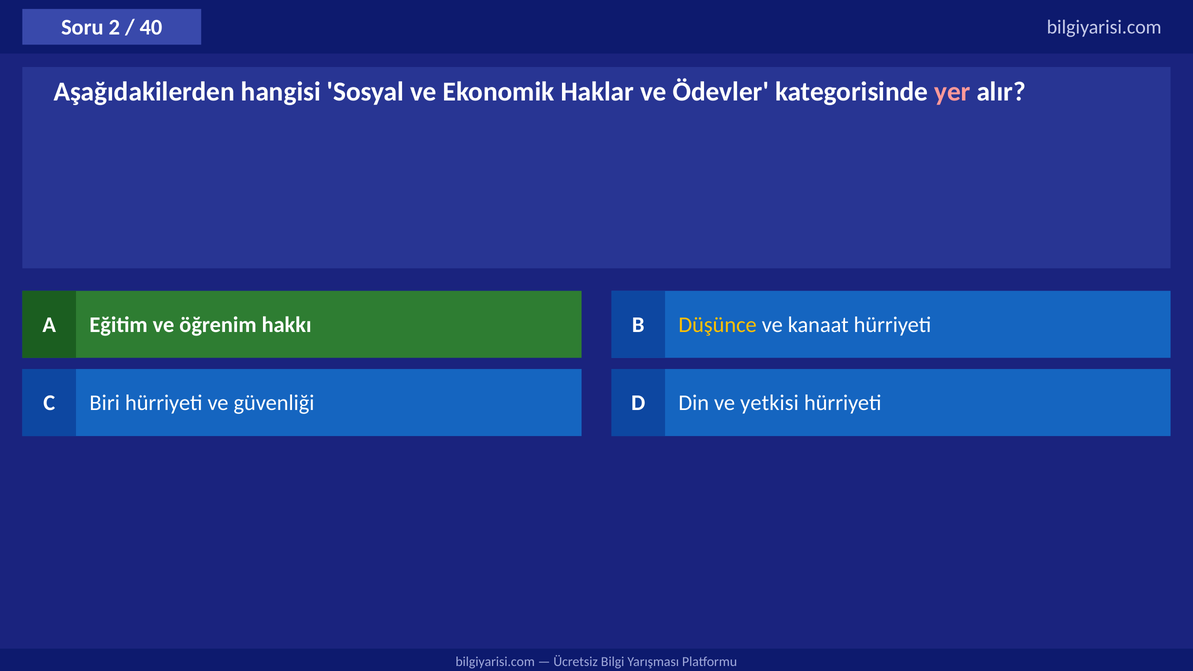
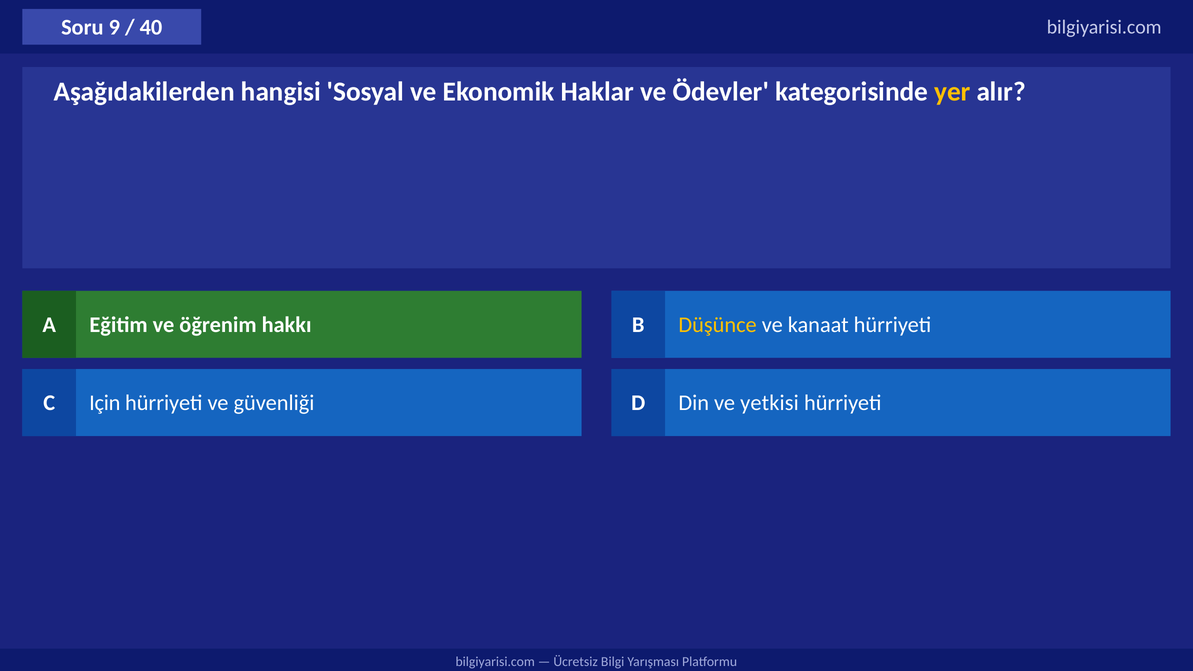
2: 2 -> 9
yer colour: pink -> yellow
Biri: Biri -> Için
